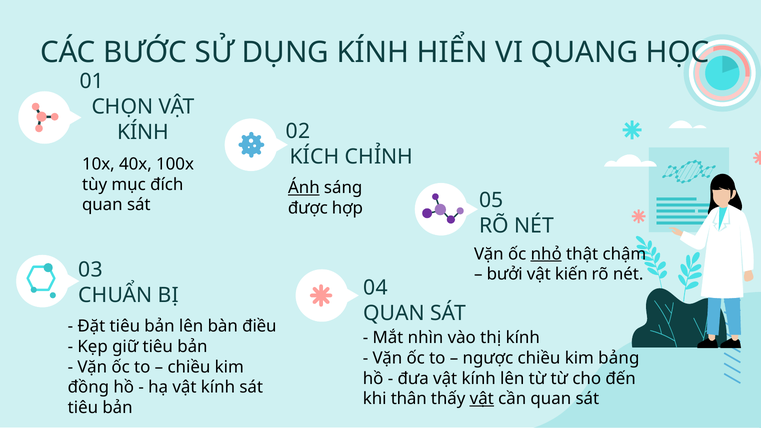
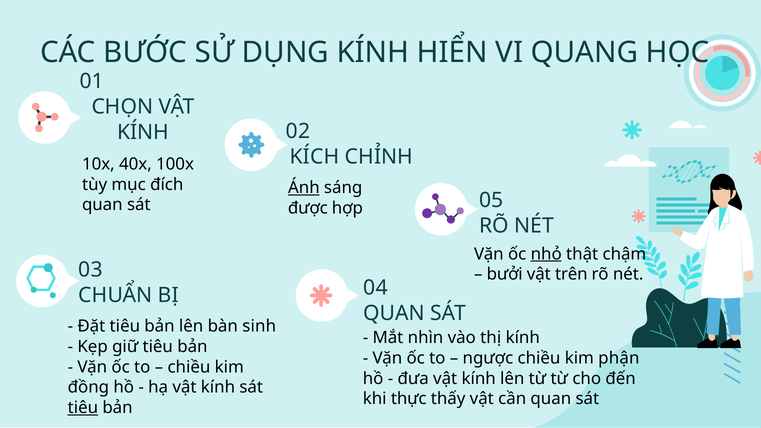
kiến: kiến -> trên
điều: điều -> sinh
bảng: bảng -> phận
thân: thân -> thực
vật at (482, 399) underline: present -> none
tiêu at (83, 408) underline: none -> present
